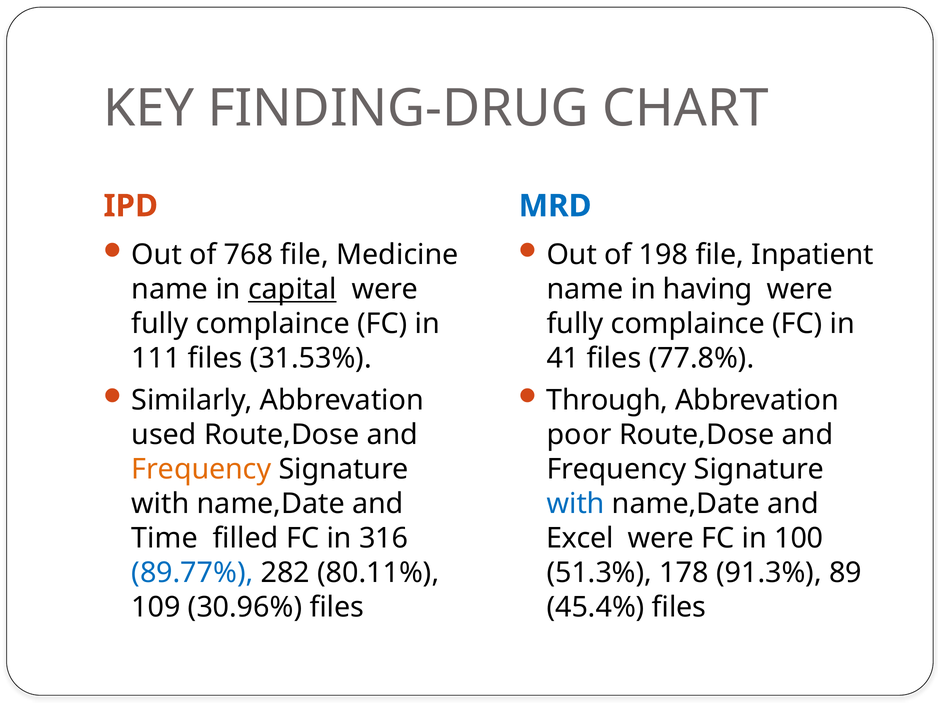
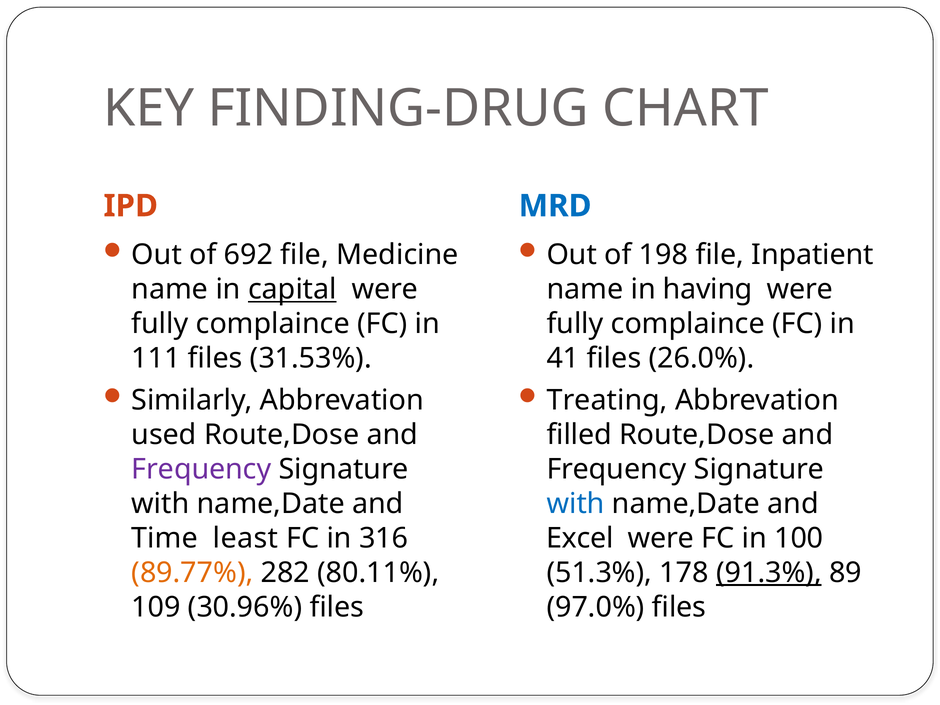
768: 768 -> 692
77.8%: 77.8% -> 26.0%
Through: Through -> Treating
poor: poor -> filled
Frequency at (201, 469) colour: orange -> purple
filled: filled -> least
89.77% colour: blue -> orange
91.3% underline: none -> present
45.4%: 45.4% -> 97.0%
